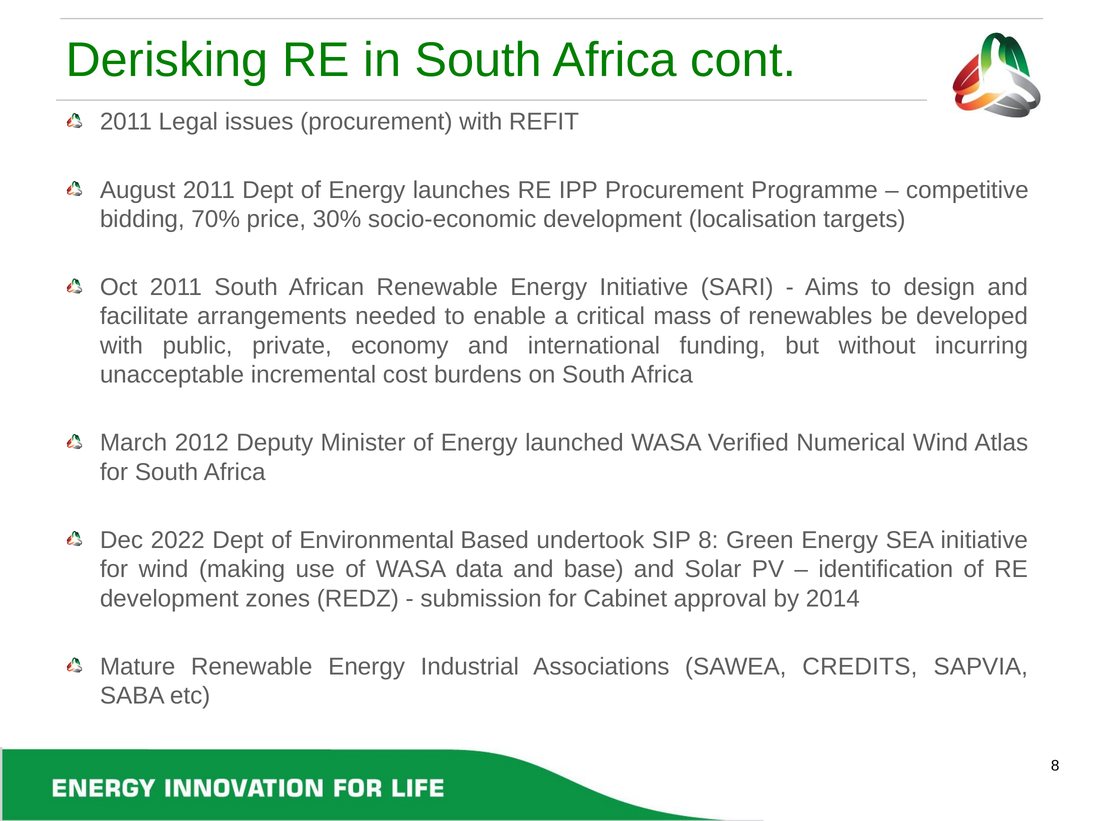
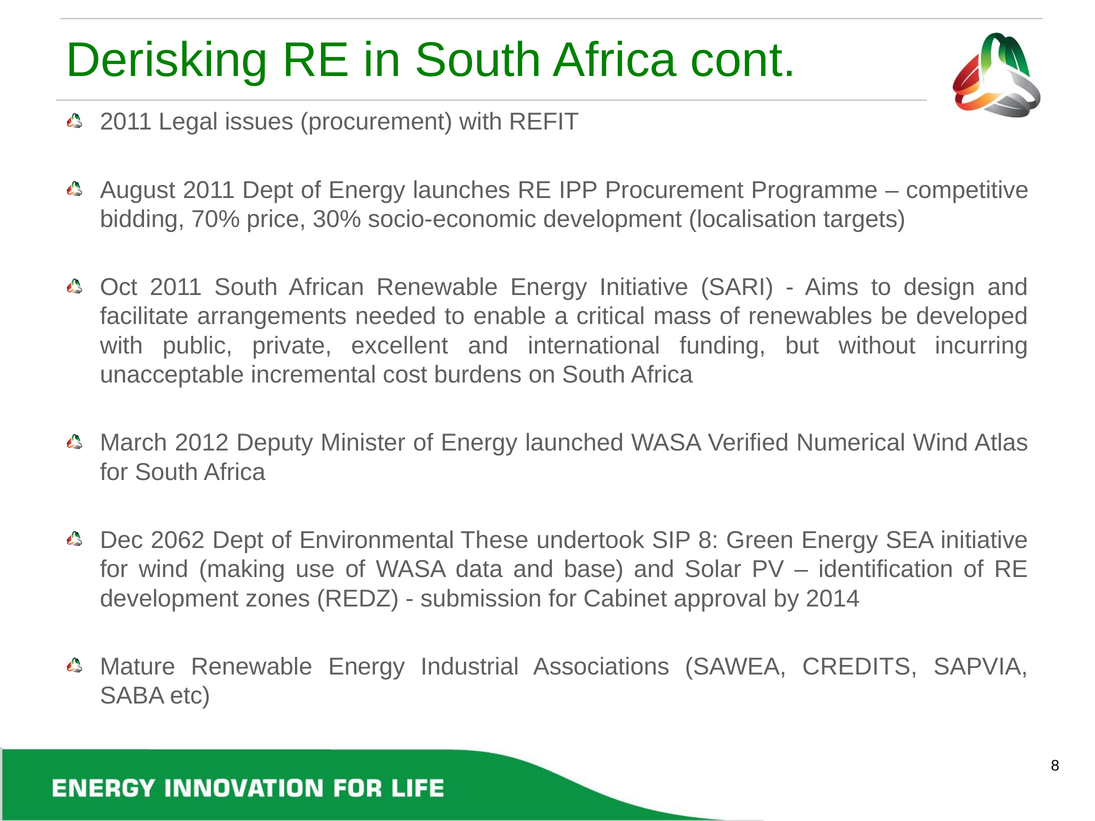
economy: economy -> excellent
2022: 2022 -> 2062
Based: Based -> These
